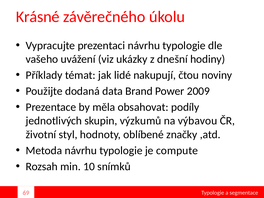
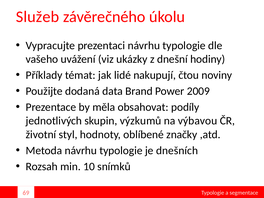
Krásné: Krásné -> Služeb
compute: compute -> dnešních
